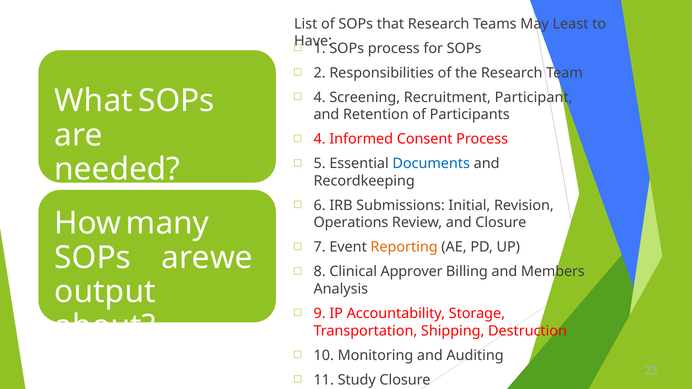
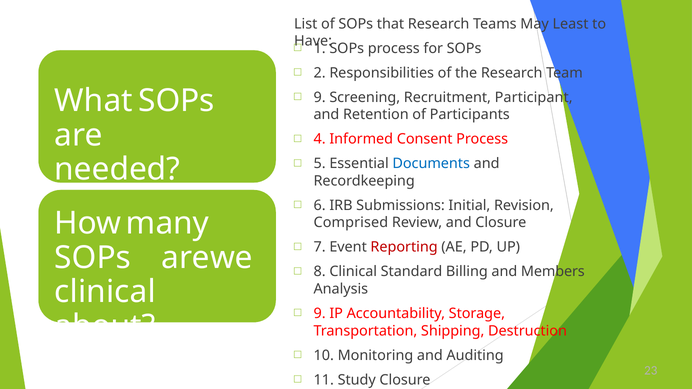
4 at (320, 97): 4 -> 9
Operations: Operations -> Comprised
Reporting colour: orange -> red
Approver: Approver -> Standard
output at (105, 292): output -> clinical
